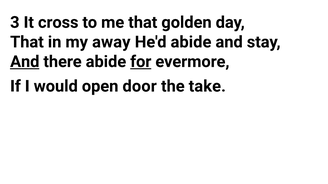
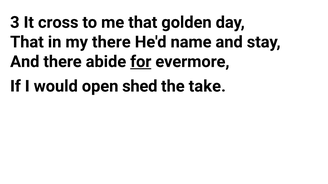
my away: away -> there
He'd abide: abide -> name
And at (25, 62) underline: present -> none
door: door -> shed
